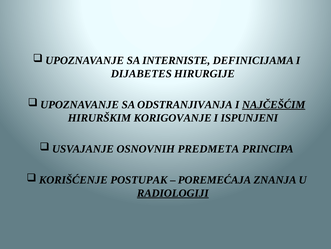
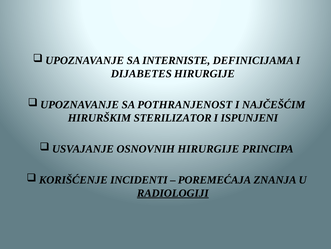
ODSTRANJIVANJA: ODSTRANJIVANJA -> POTHRANJENOST
NAJČEŠĆIM underline: present -> none
KORIGOVANJE: KORIGOVANJE -> STERILIZATOR
OSNOVNIH PREDMETA: PREDMETA -> HIRURGIJE
POSTUPAK: POSTUPAK -> INCIDENTI
